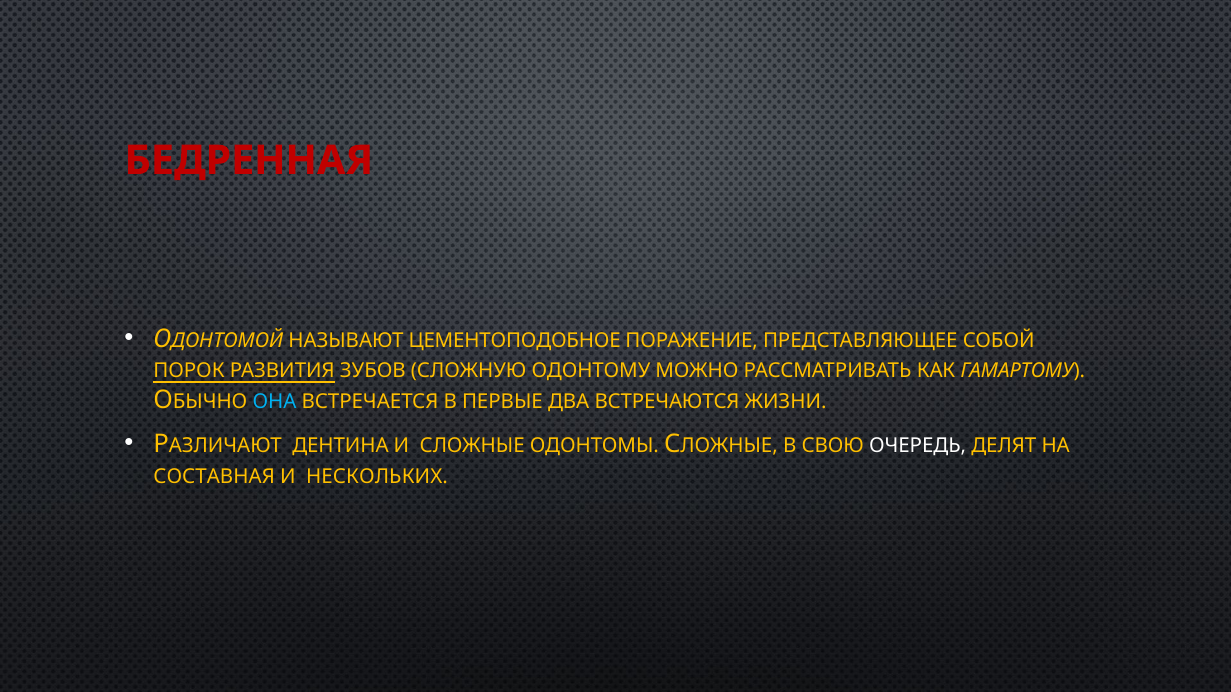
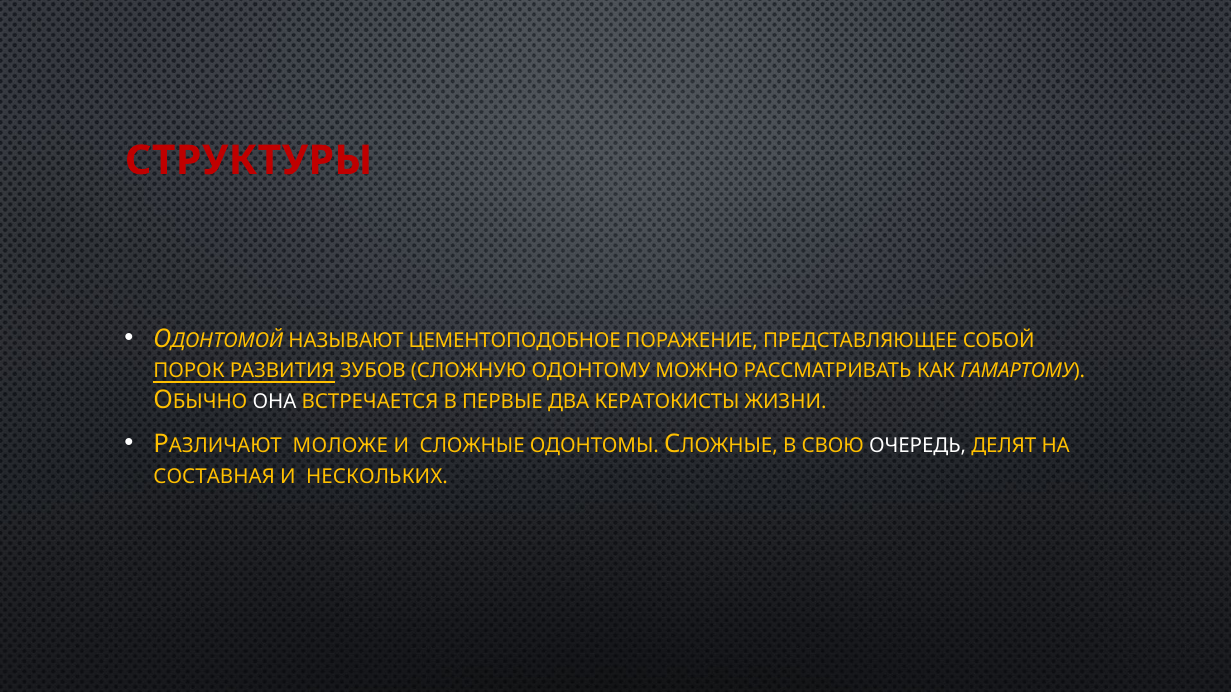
БЕДРЕННАЯ: БЕДРЕННАЯ -> СТРУКТУРЫ
ОНА colour: light blue -> white
ВСТРЕЧАЮТСЯ: ВСТРЕЧАЮТСЯ -> КЕРАТОКИСТЫ
ДЕНТИНА: ДЕНТИНА -> МОЛОЖЕ
